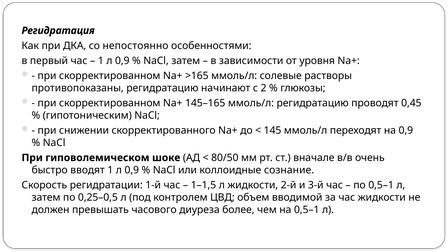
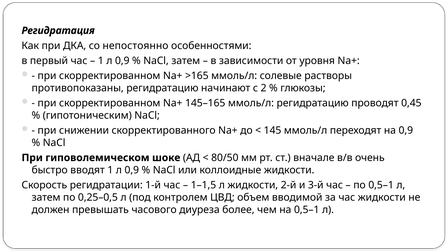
коллоидные сознание: сознание -> жидкости
